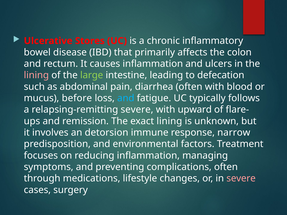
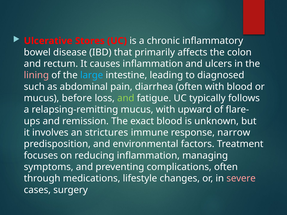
large colour: light green -> light blue
defecation: defecation -> diagnosed
and at (126, 98) colour: light blue -> light green
relapsing-remitting severe: severe -> mucus
exact lining: lining -> blood
detorsion: detorsion -> strictures
